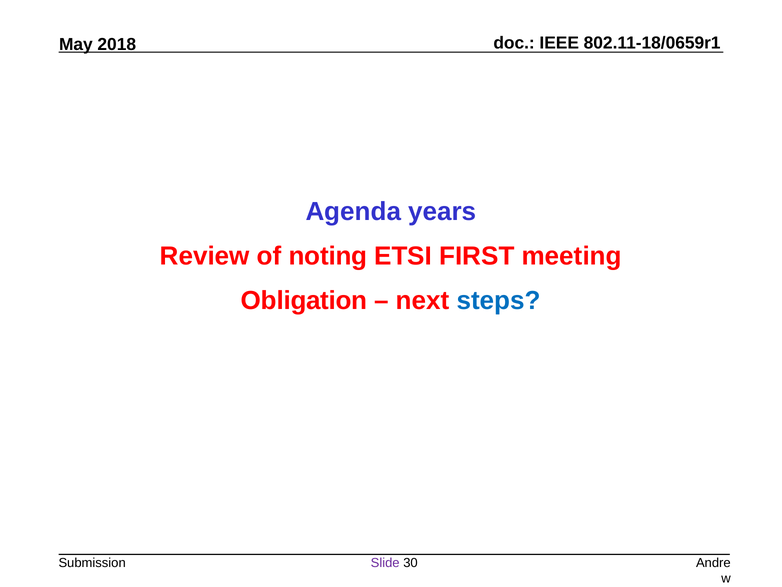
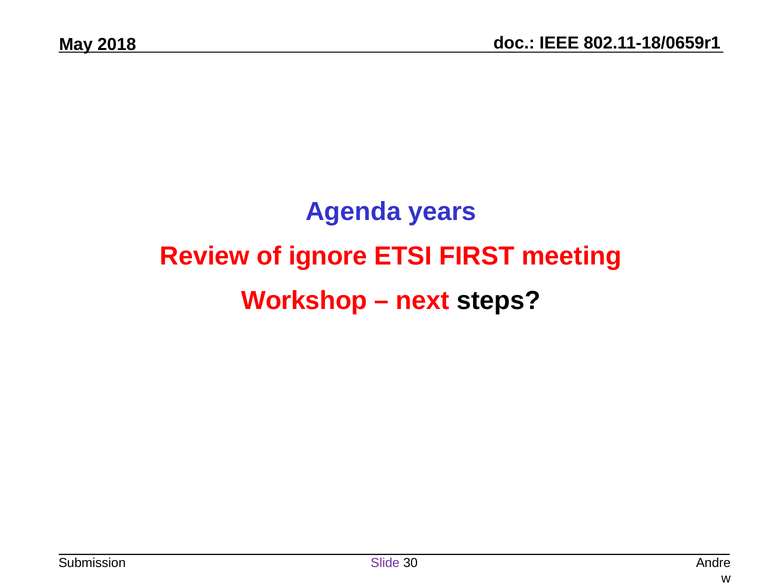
noting: noting -> ignore
Obligation: Obligation -> Workshop
steps colour: blue -> black
